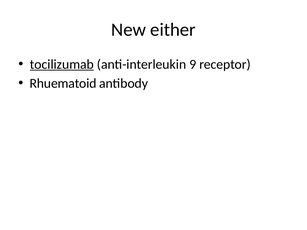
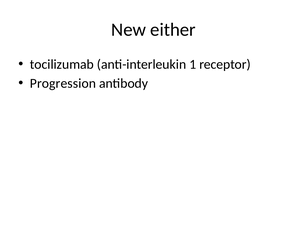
tocilizumab underline: present -> none
9: 9 -> 1
Rhuematoid: Rhuematoid -> Progression
